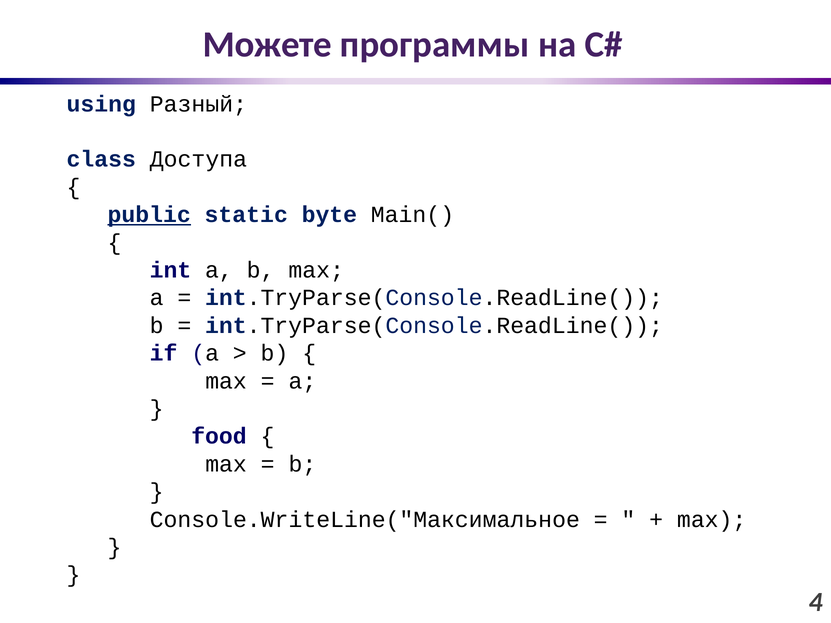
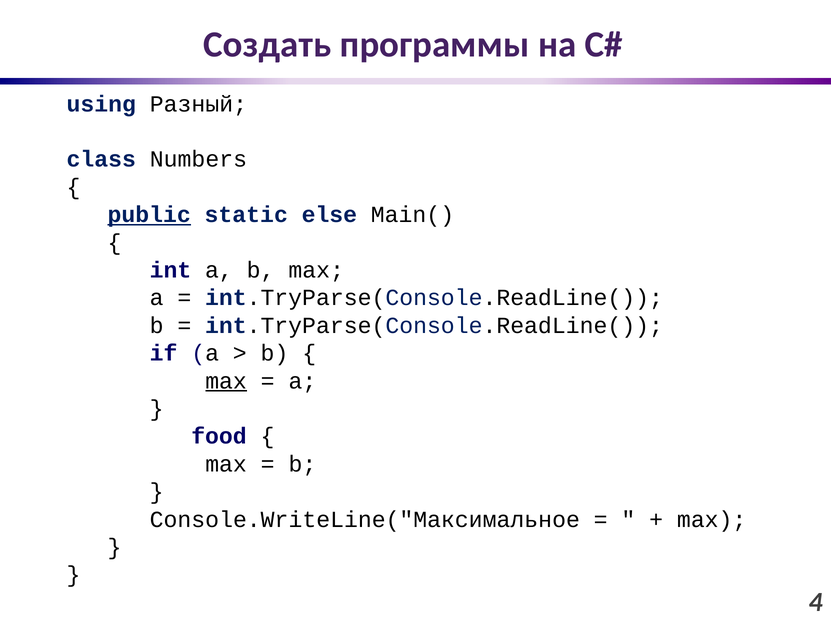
Можете: Можете -> Создать
Доступа: Доступа -> Numbers
byte: byte -> else
max at (226, 381) underline: none -> present
